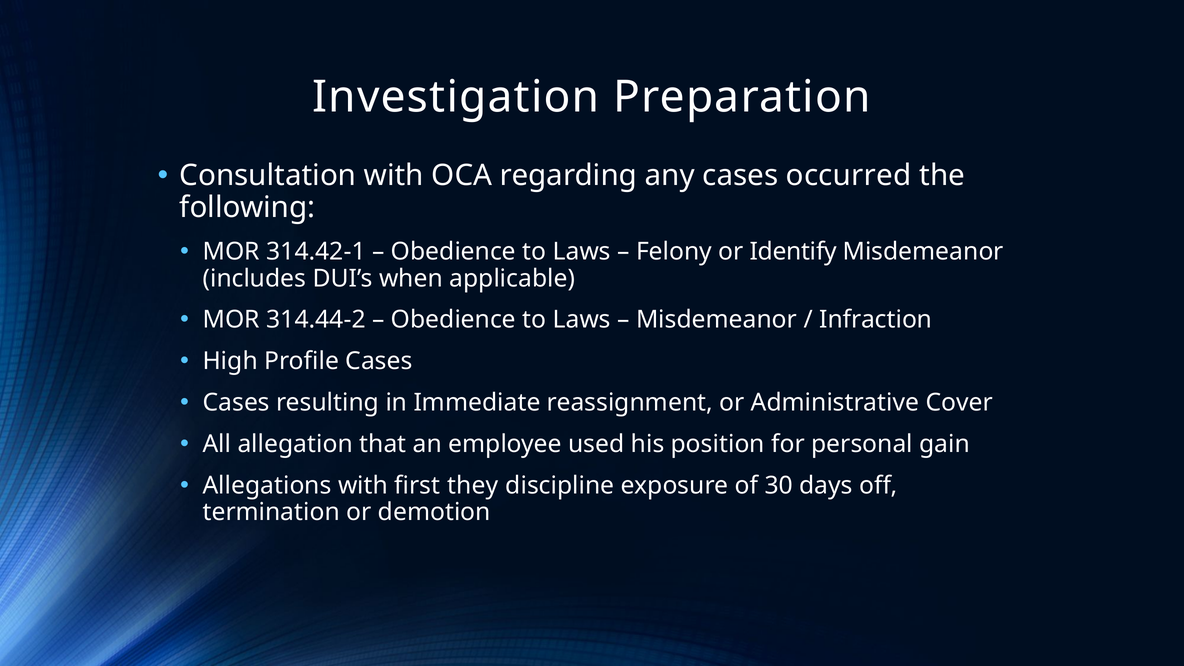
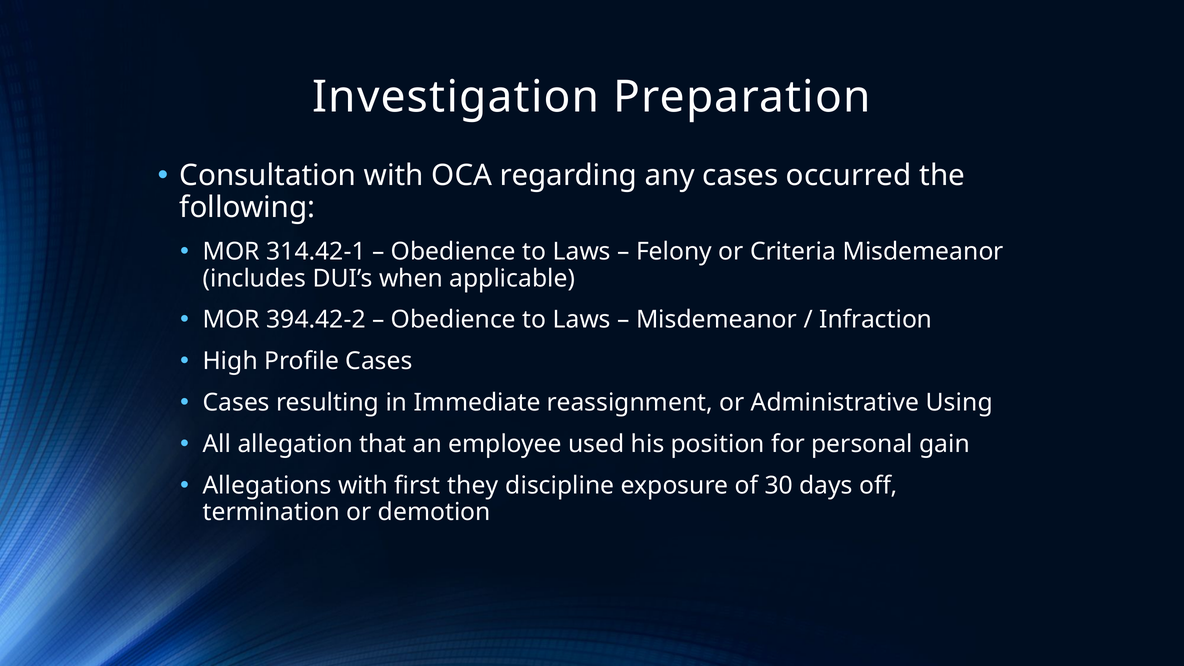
Identify: Identify -> Criteria
314.44-2: 314.44-2 -> 394.42-2
Cover: Cover -> Using
